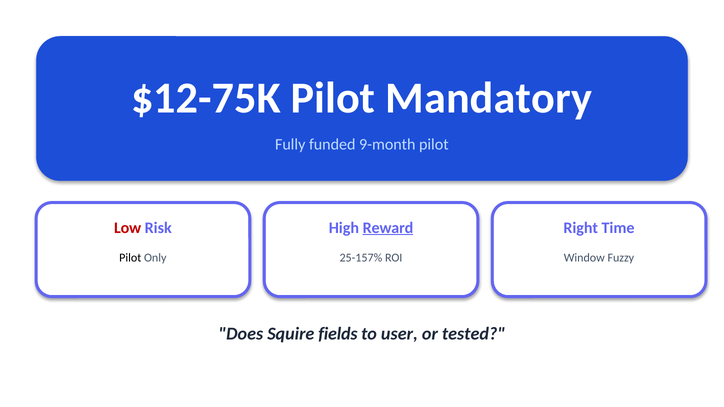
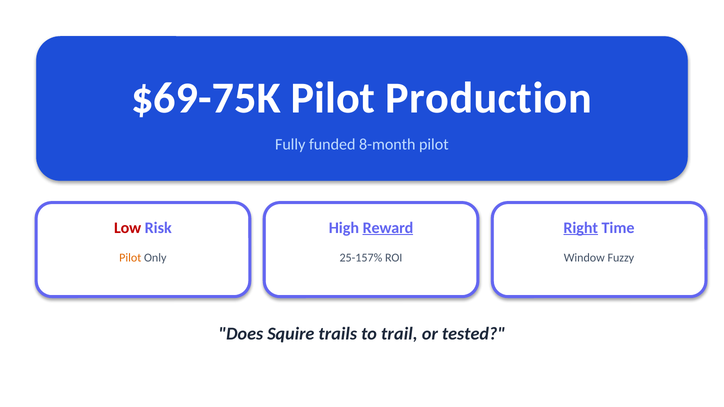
$12-75K: $12-75K -> $69-75K
Mandatory: Mandatory -> Production
9-month: 9-month -> 8-month
Right underline: none -> present
Pilot at (130, 258) colour: black -> orange
fields: fields -> trails
user: user -> trail
